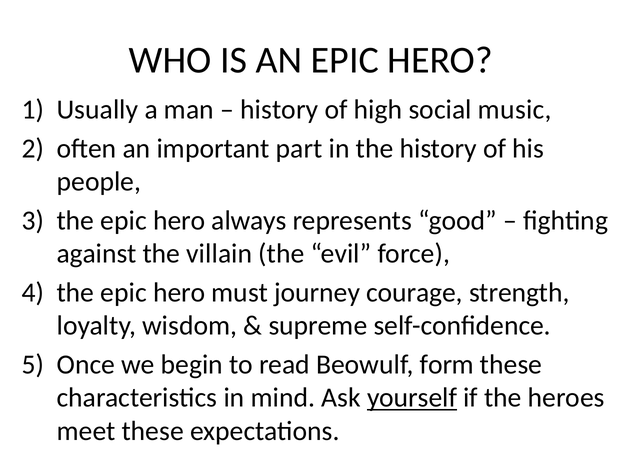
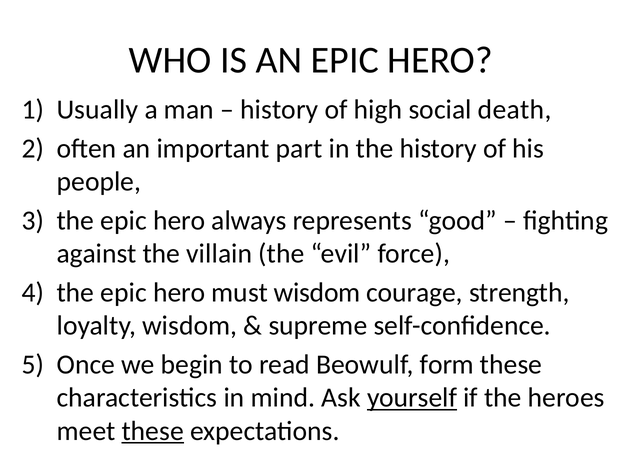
music: music -> death
must journey: journey -> wisdom
these at (153, 431) underline: none -> present
